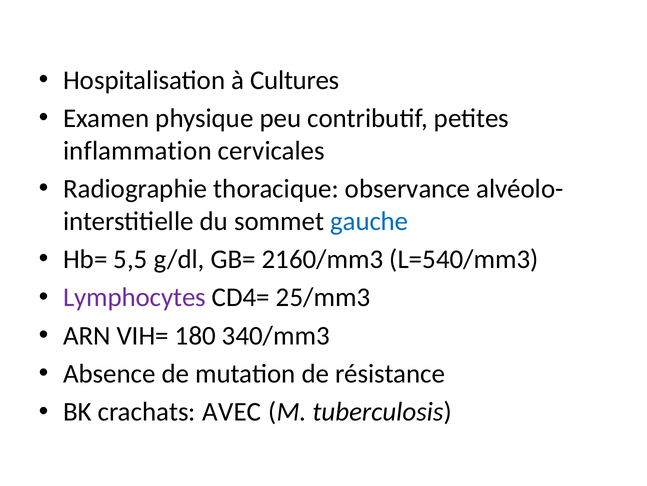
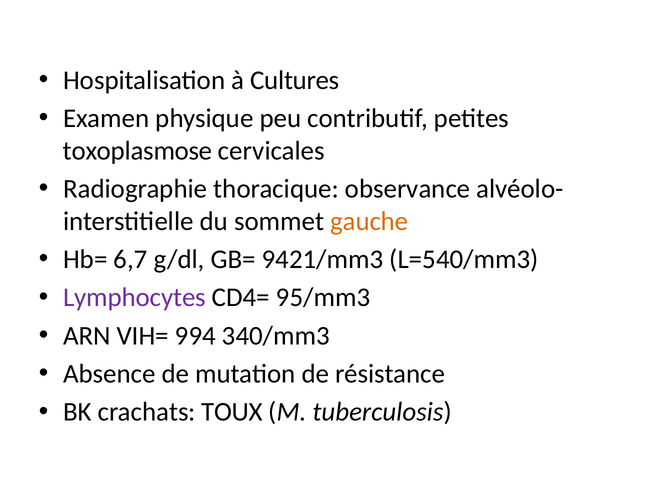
inflammation: inflammation -> toxoplasmose
gauche colour: blue -> orange
5,5: 5,5 -> 6,7
2160/mm3: 2160/mm3 -> 9421/mm3
25/mm3: 25/mm3 -> 95/mm3
180: 180 -> 994
AVEC: AVEC -> TOUX
